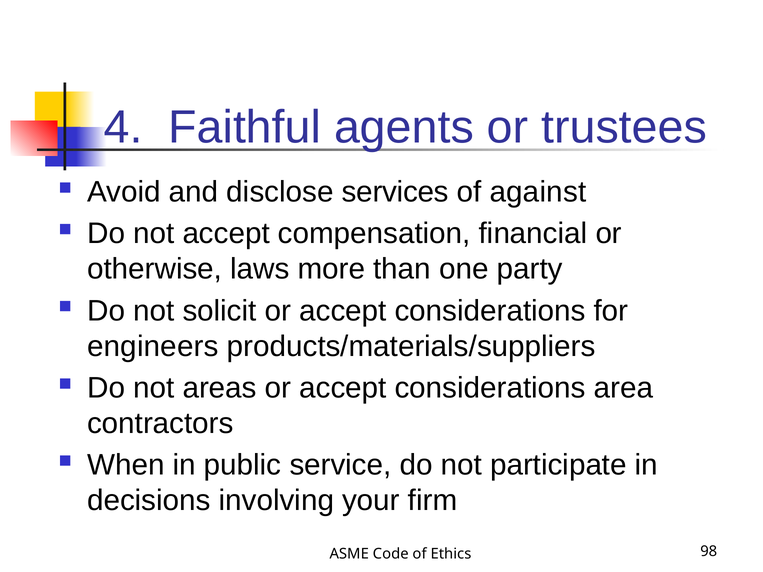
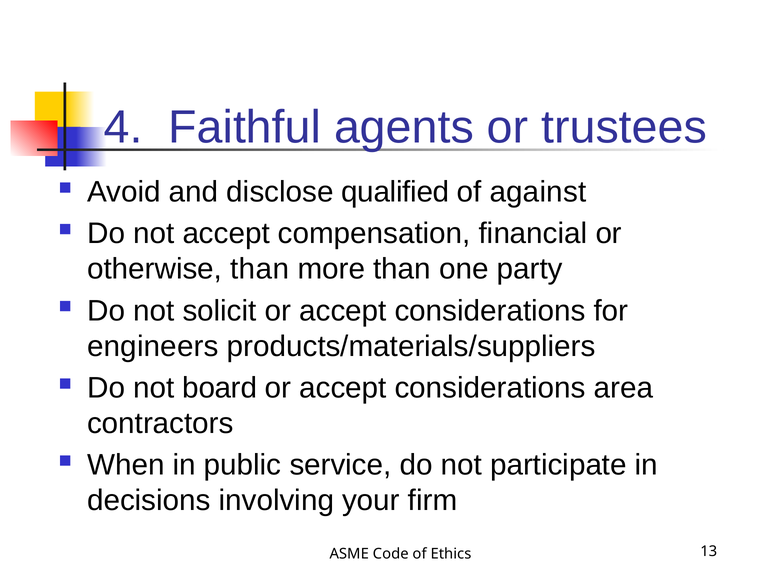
services: services -> qualified
otherwise laws: laws -> than
areas: areas -> board
98: 98 -> 13
